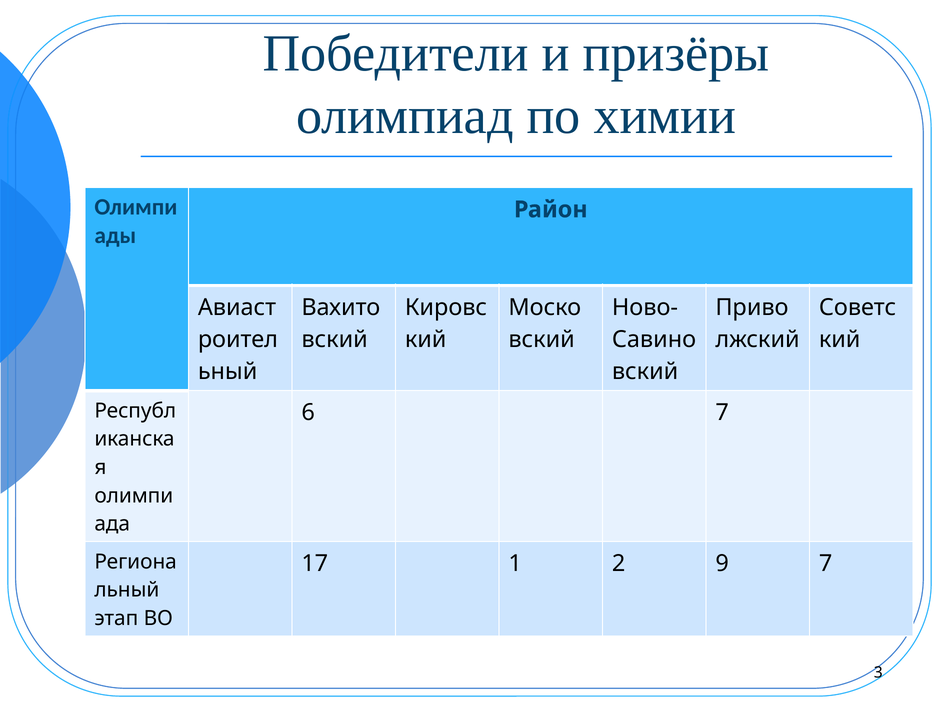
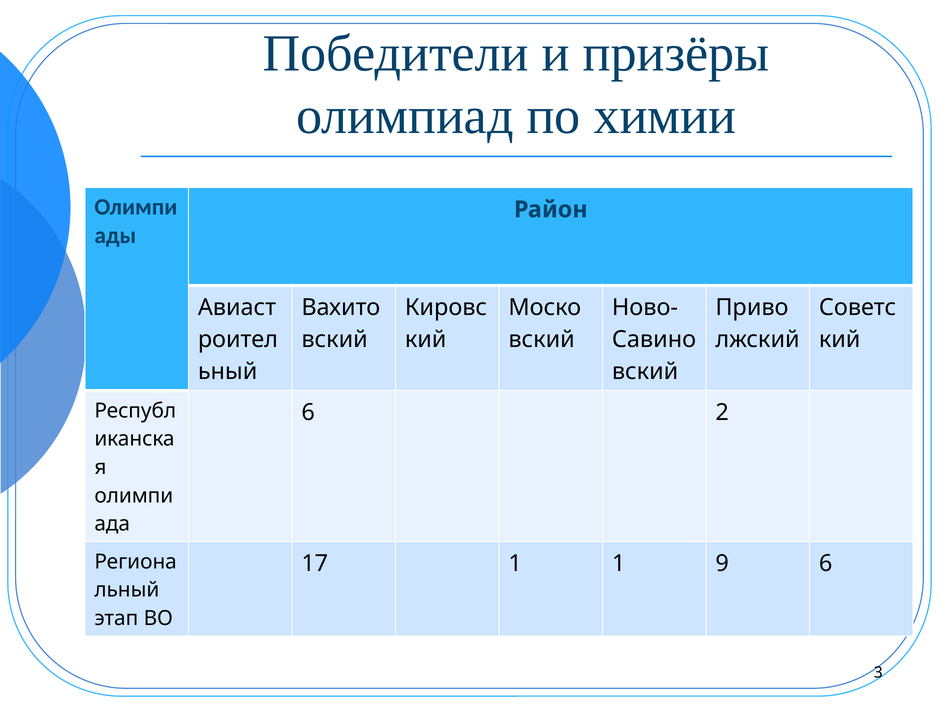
6 7: 7 -> 2
1 2: 2 -> 1
9 7: 7 -> 6
